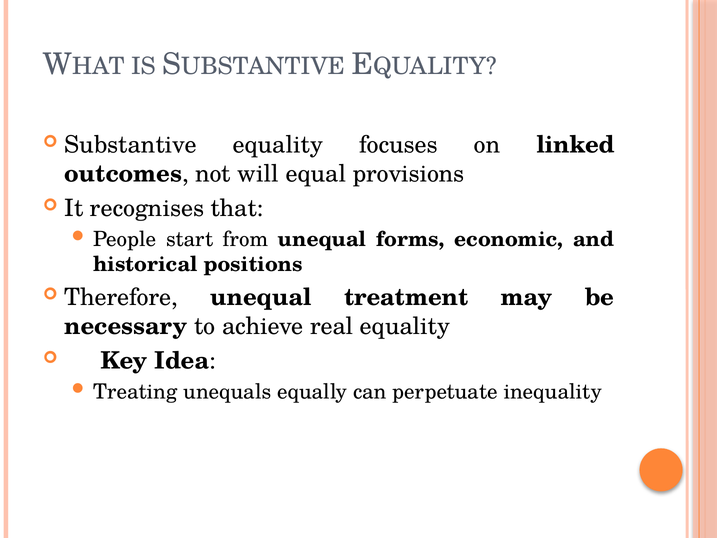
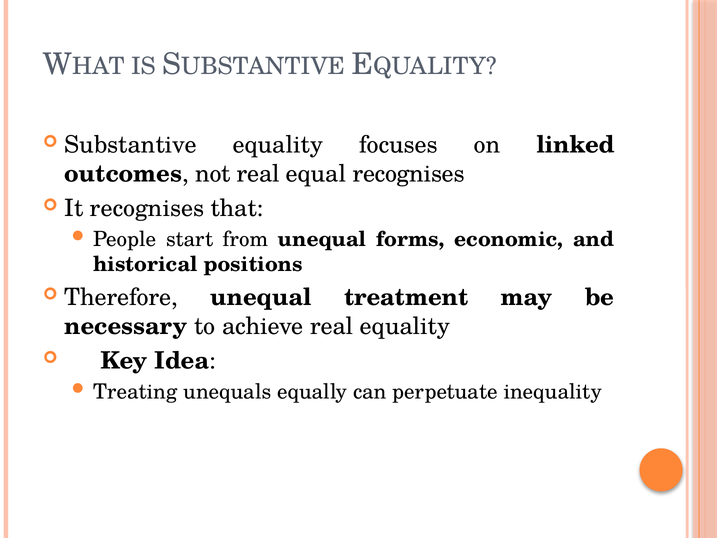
not will: will -> real
equal provisions: provisions -> recognises
